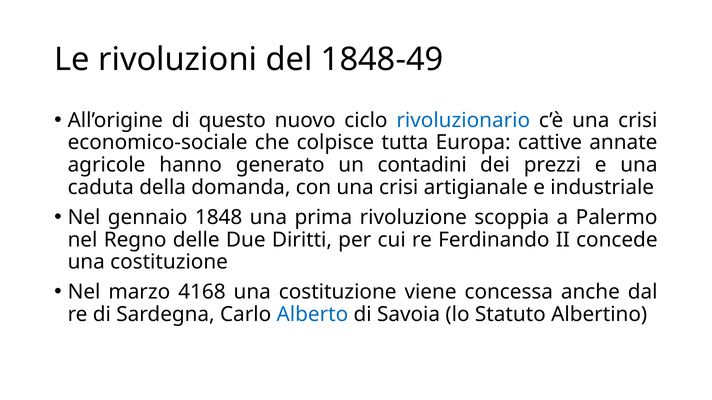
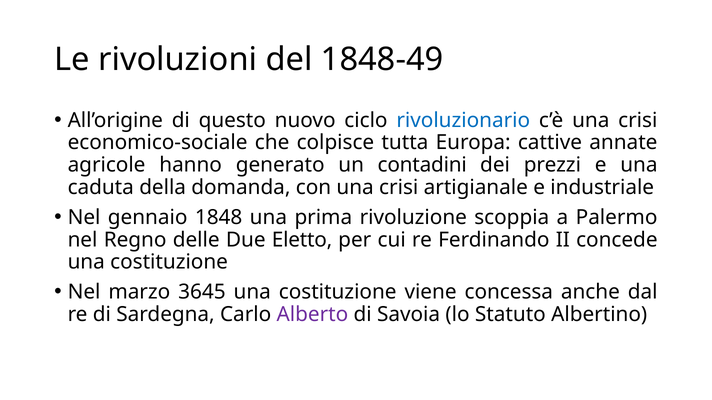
Diritti: Diritti -> Eletto
4168: 4168 -> 3645
Alberto colour: blue -> purple
